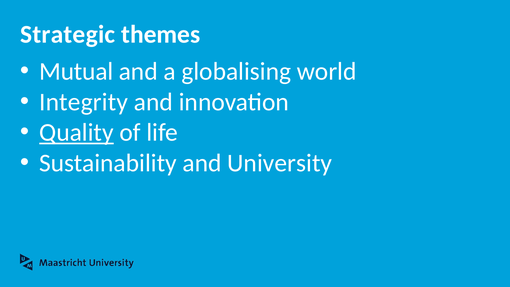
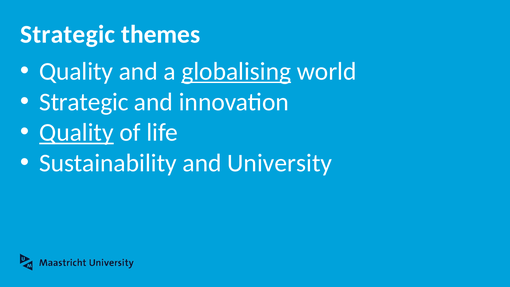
Mutual at (76, 71): Mutual -> Quality
globalising underline: none -> present
Integrity at (84, 102): Integrity -> Strategic
